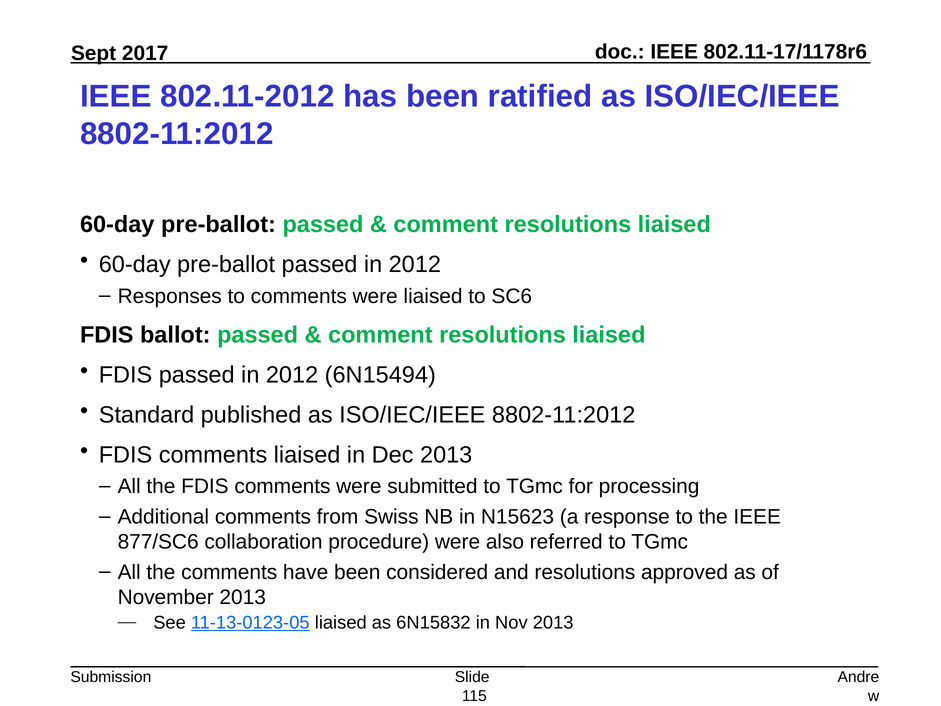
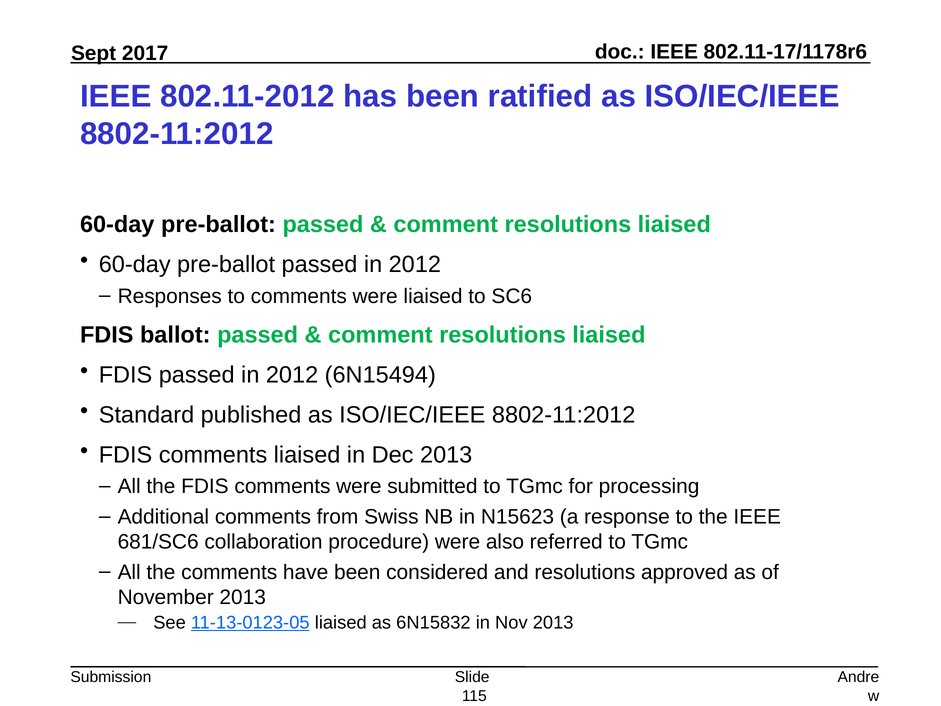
877/SC6: 877/SC6 -> 681/SC6
